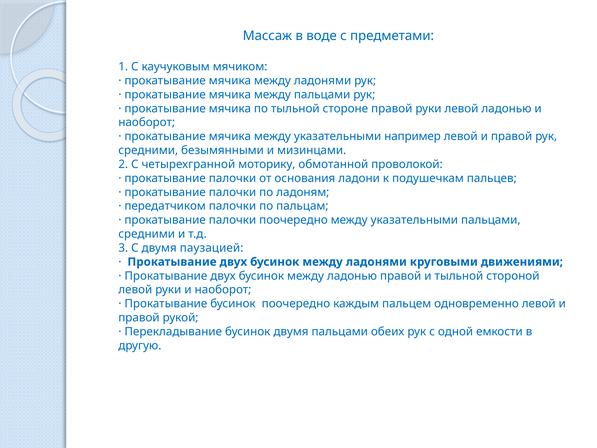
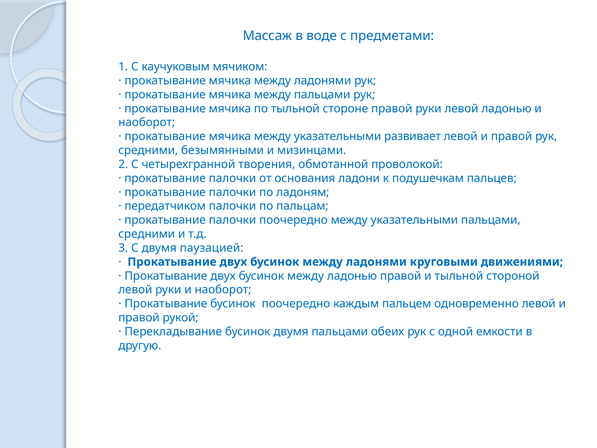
например: например -> развивает
моторику: моторику -> творения
